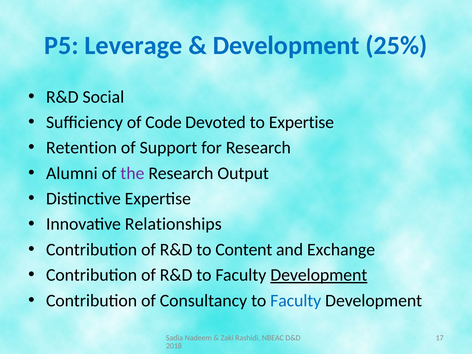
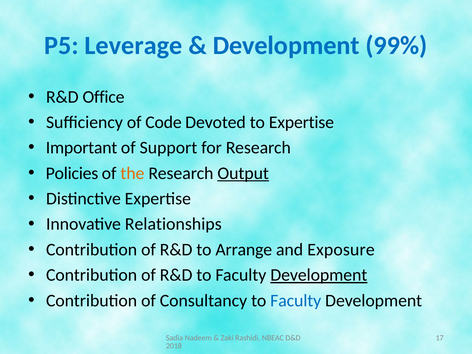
25%: 25% -> 99%
Social: Social -> Office
Retention: Retention -> Important
Alumni: Alumni -> Policies
the colour: purple -> orange
Output underline: none -> present
Content: Content -> Arrange
Exchange: Exchange -> Exposure
